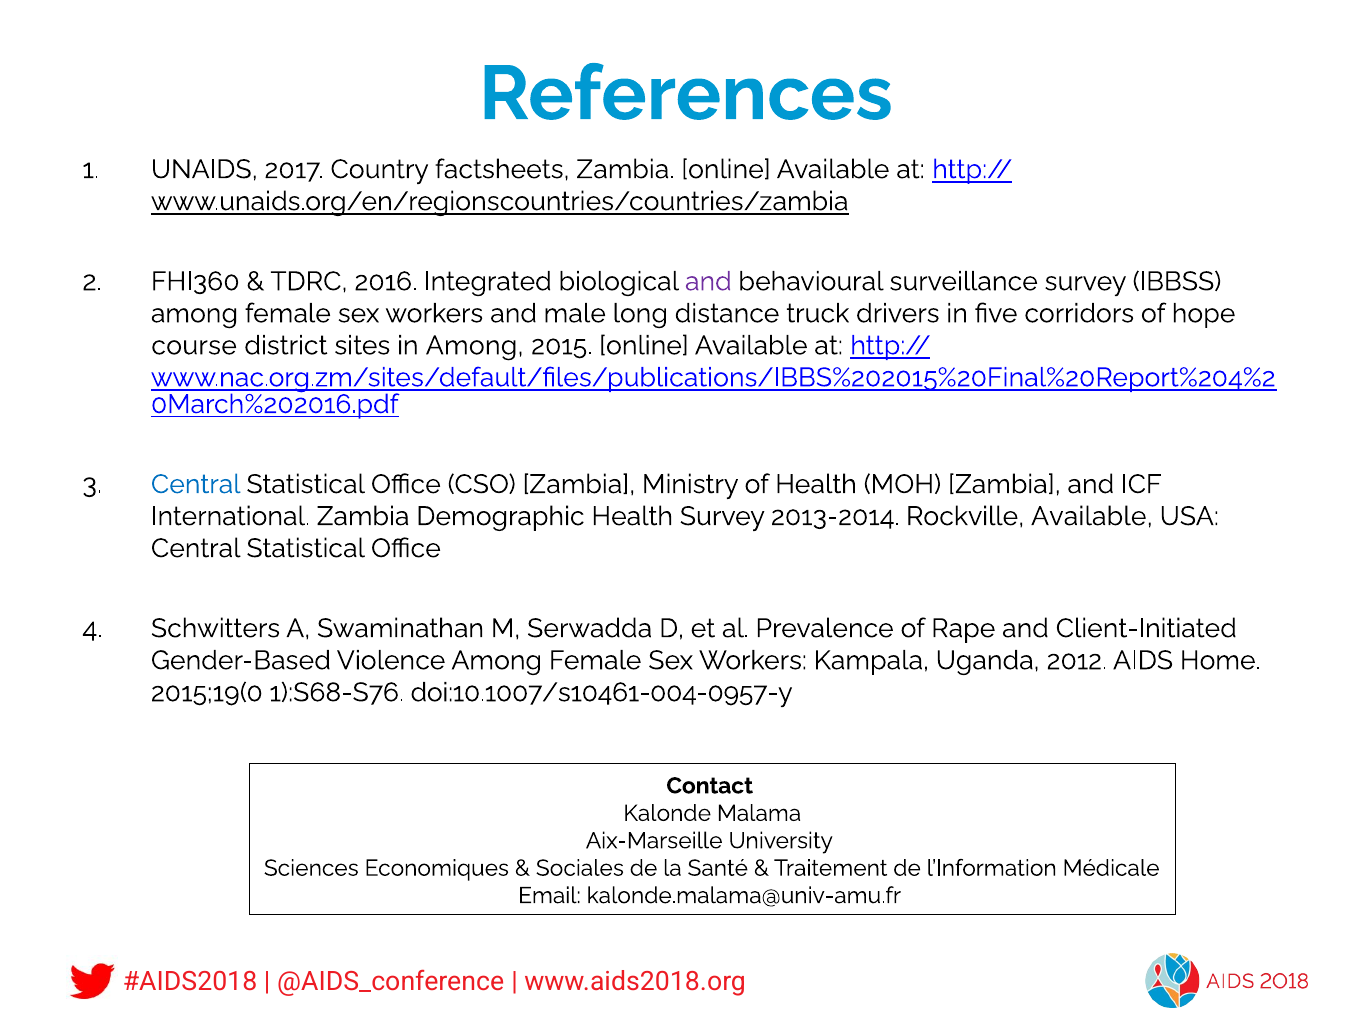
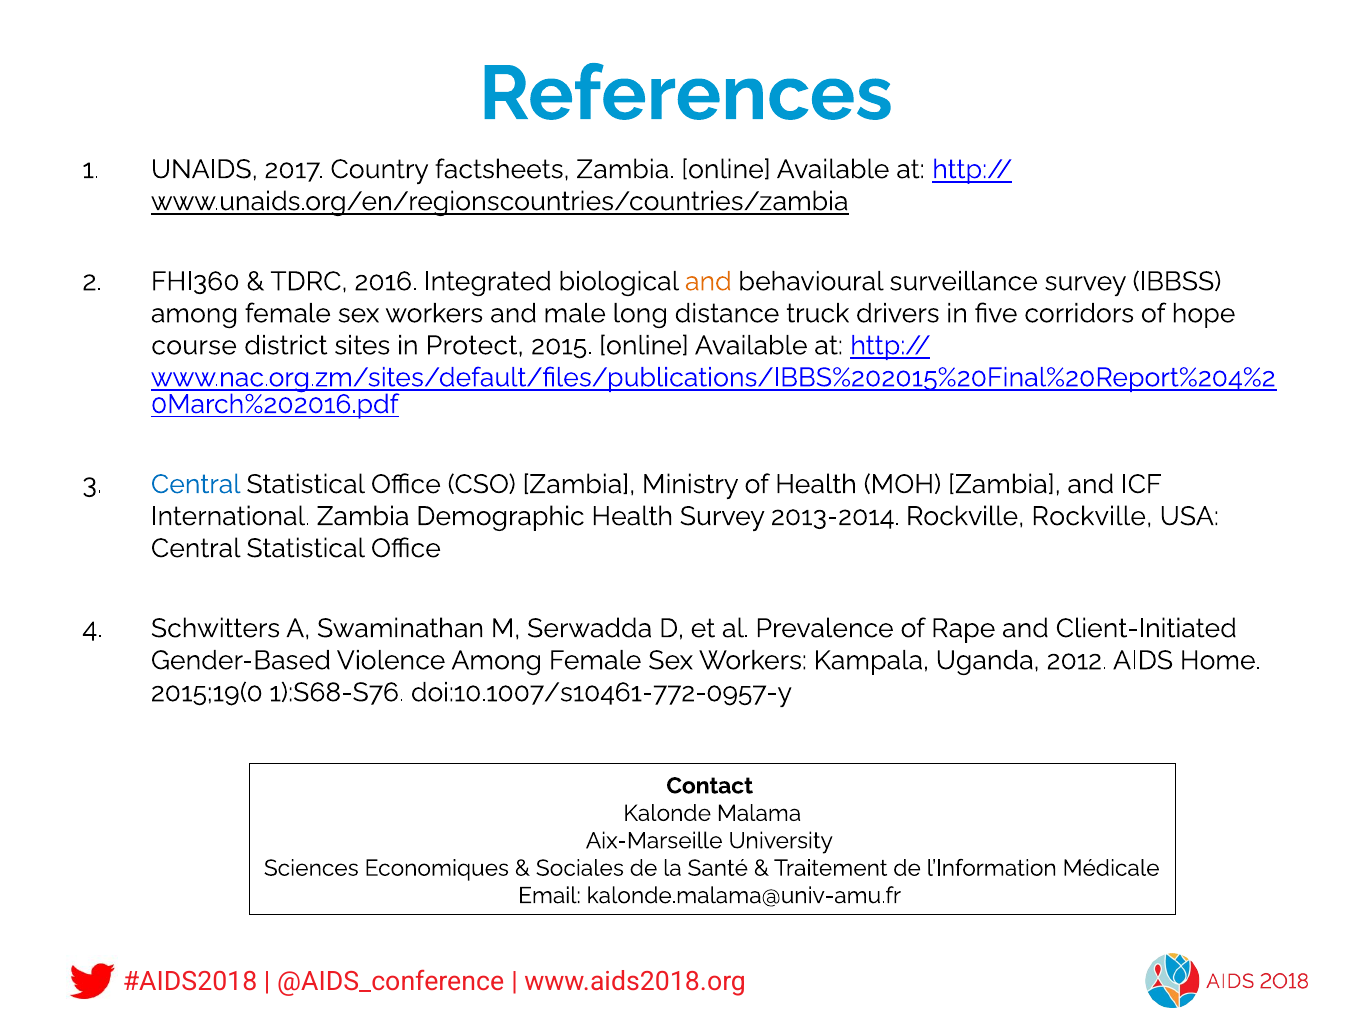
and at (708, 281) colour: purple -> orange
in Among: Among -> Protect
Rockville Available: Available -> Rockville
doi:10.1007/s10461-004-0957-y: doi:10.1007/s10461-004-0957-y -> doi:10.1007/s10461-772-0957-y
